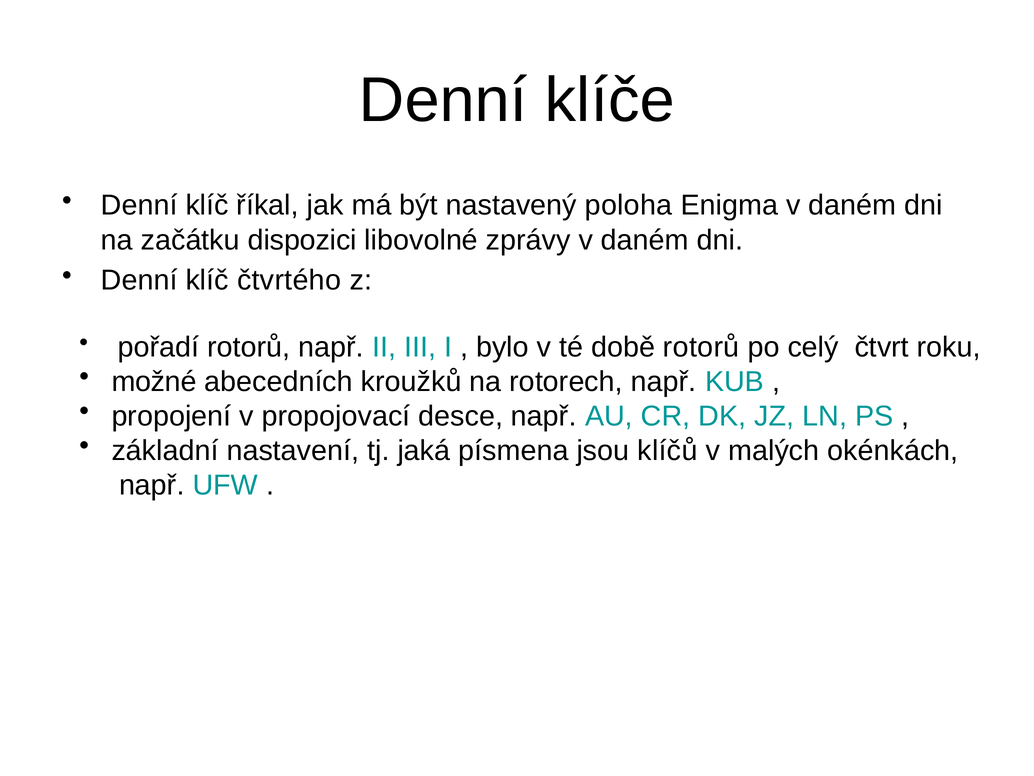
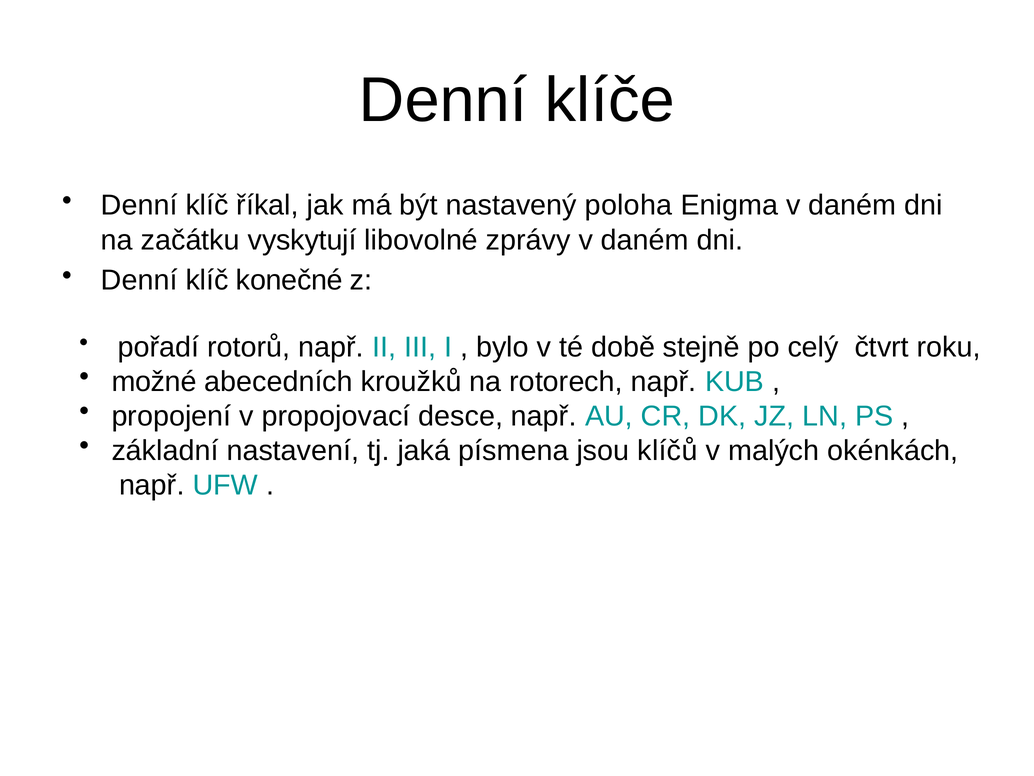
dispozici: dispozici -> vyskytují
čtvrtého: čtvrtého -> konečné
době rotorů: rotorů -> stejně
